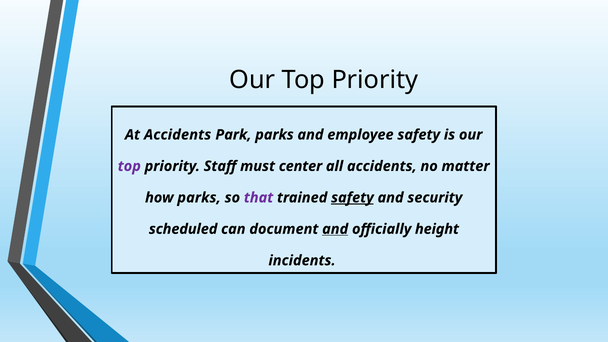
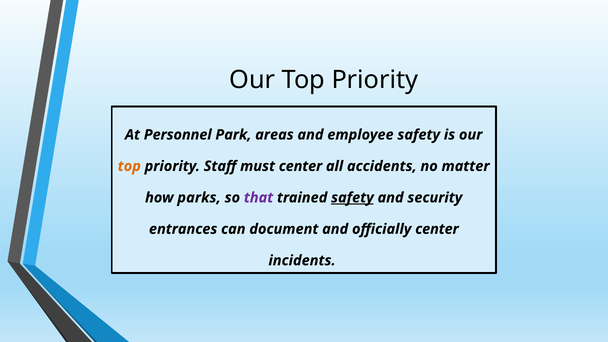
At Accidents: Accidents -> Personnel
Park parks: parks -> areas
top at (129, 166) colour: purple -> orange
scheduled: scheduled -> entrances
and at (335, 229) underline: present -> none
officially height: height -> center
